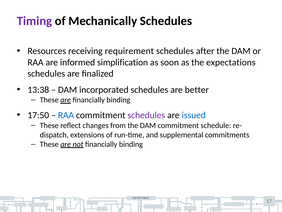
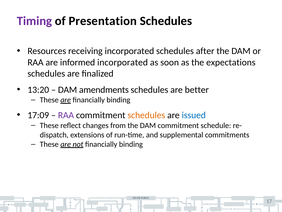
Mechanically: Mechanically -> Presentation
receiving requirement: requirement -> incorporated
informed simplification: simplification -> incorporated
13:38: 13:38 -> 13:20
incorporated: incorporated -> amendments
17:50: 17:50 -> 17:09
RAA at (66, 115) colour: blue -> purple
schedules at (146, 115) colour: purple -> orange
